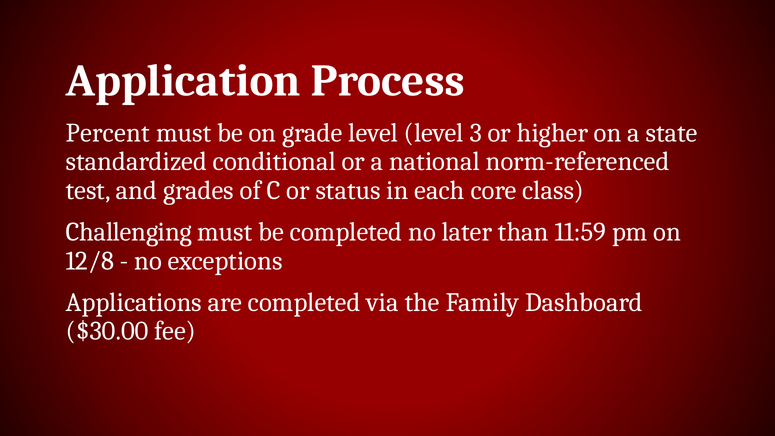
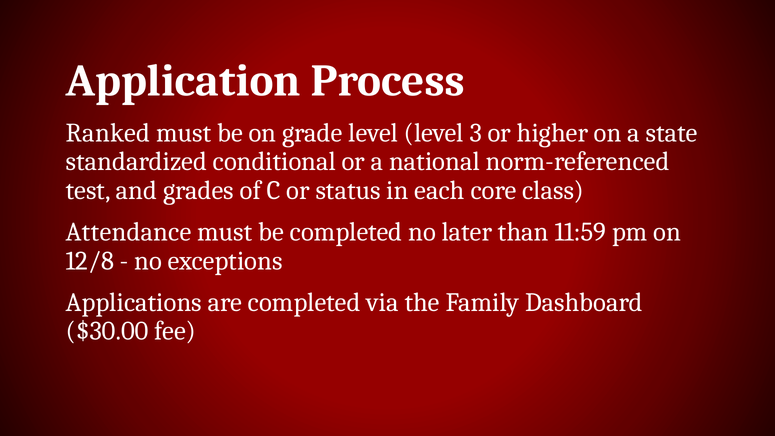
Percent: Percent -> Ranked
Challenging: Challenging -> Attendance
